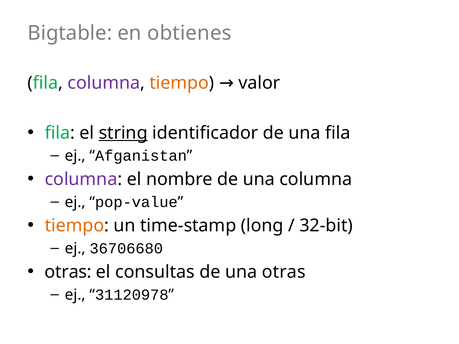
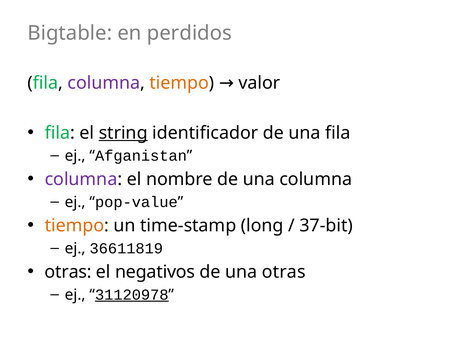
obtienes: obtienes -> perdidos
32-bit: 32-bit -> 37-bit
36706680: 36706680 -> 36611819
consultas: consultas -> negativos
31120978 underline: none -> present
